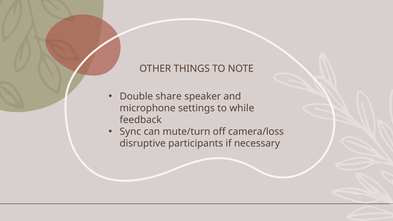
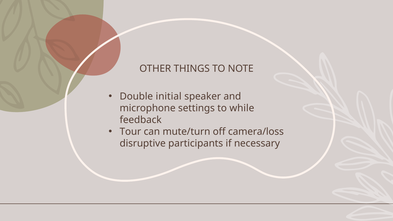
share: share -> initial
Sync: Sync -> Tour
